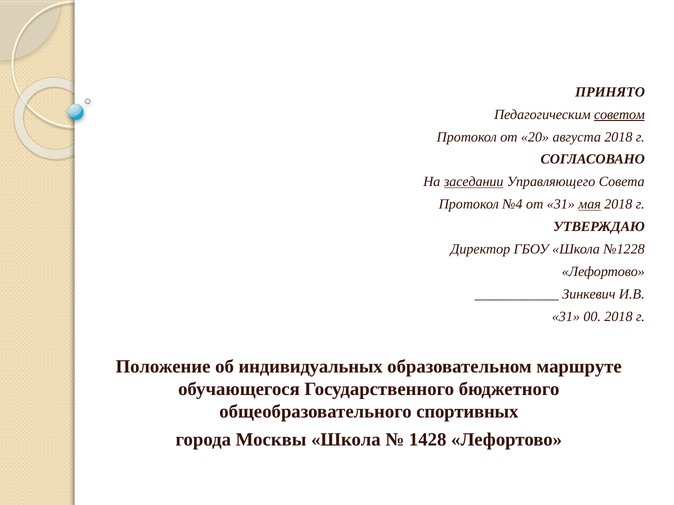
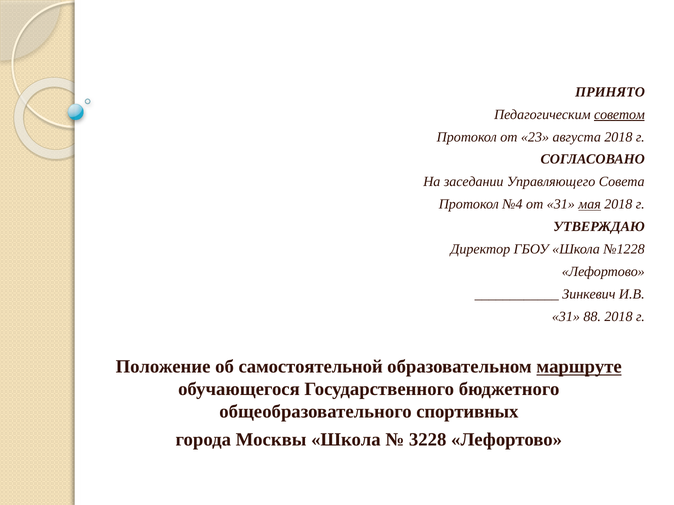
20: 20 -> 23
заседании underline: present -> none
00: 00 -> 88
индивидуальных: индивидуальных -> самостоятельной
маршруте underline: none -> present
1428: 1428 -> 3228
